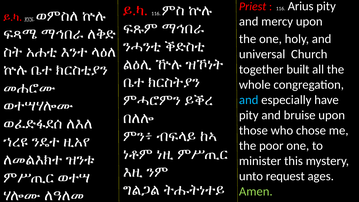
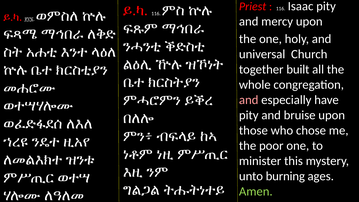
Arius: Arius -> Isaac
and at (249, 100) colour: light blue -> pink
request: request -> burning
